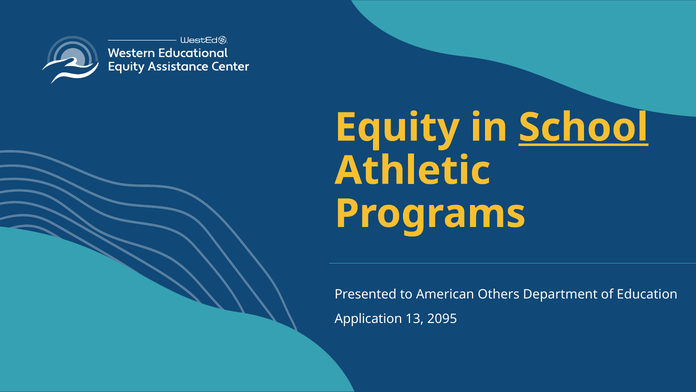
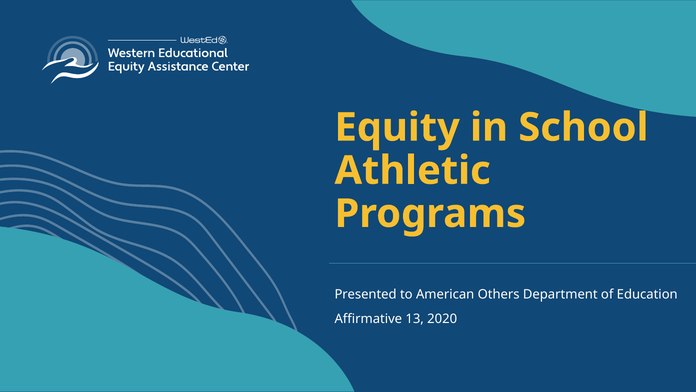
School underline: present -> none
Application: Application -> Affirmative
2095: 2095 -> 2020
